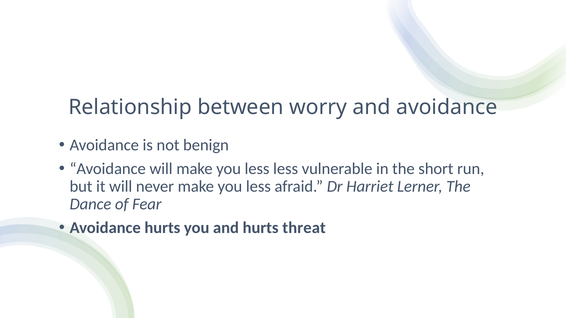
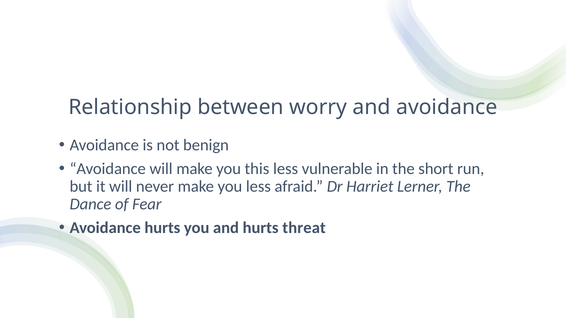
will make you less: less -> this
